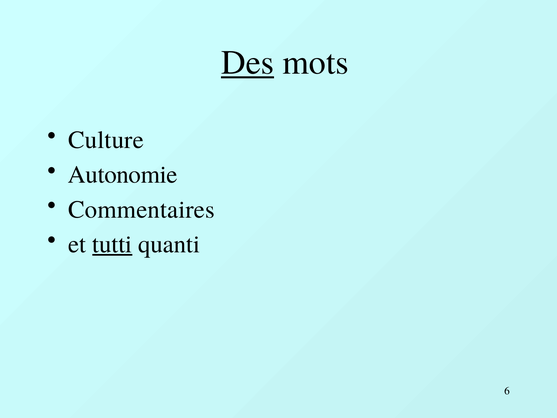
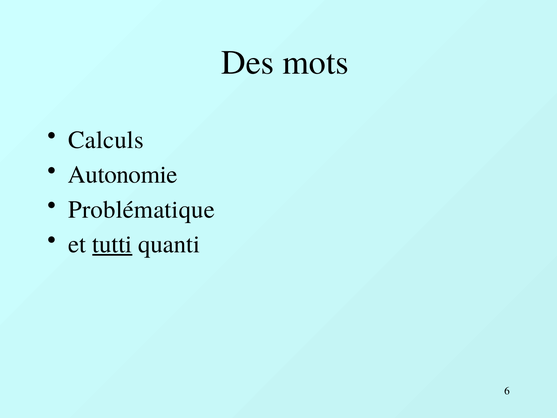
Des underline: present -> none
Culture: Culture -> Calculs
Commentaires: Commentaires -> Problématique
